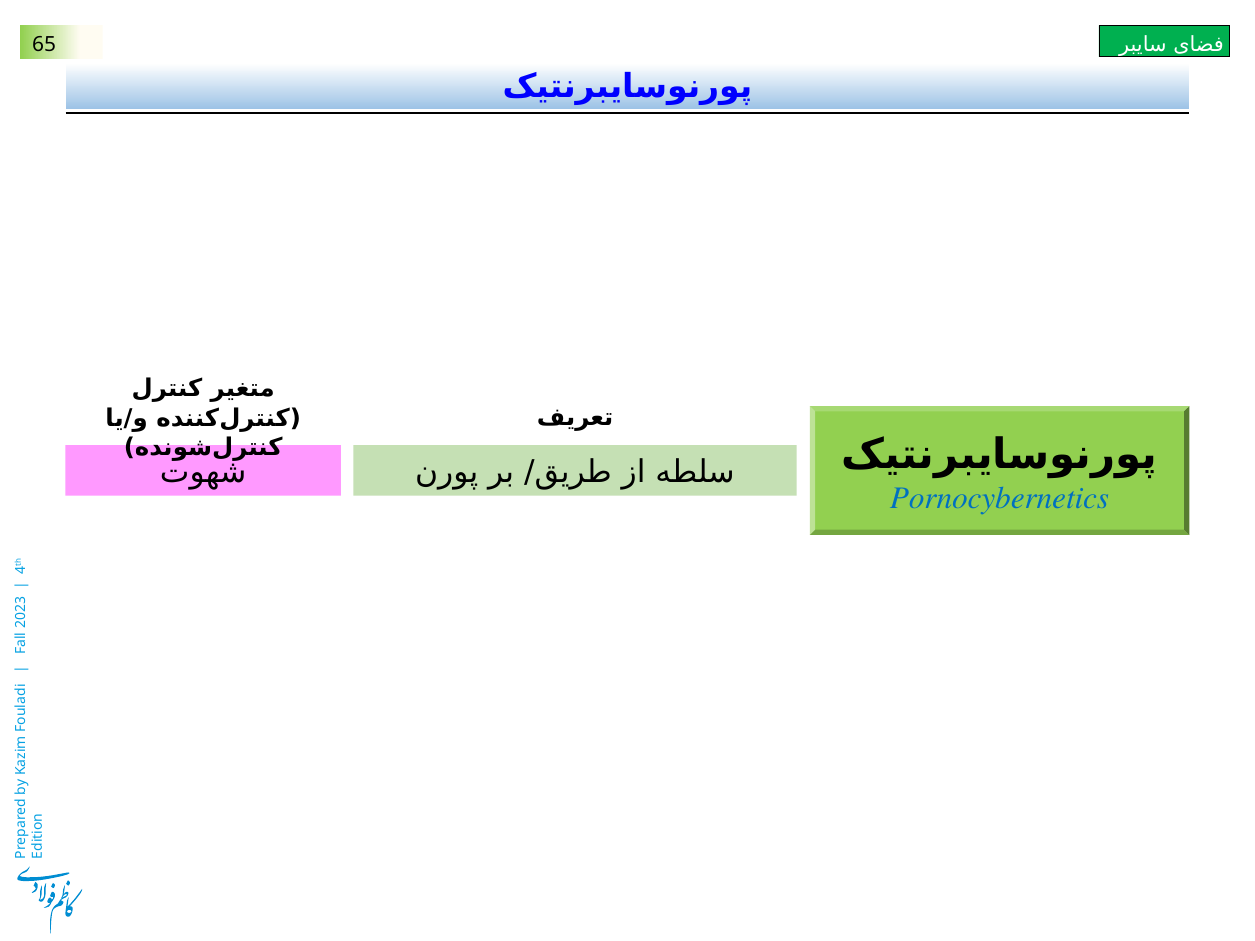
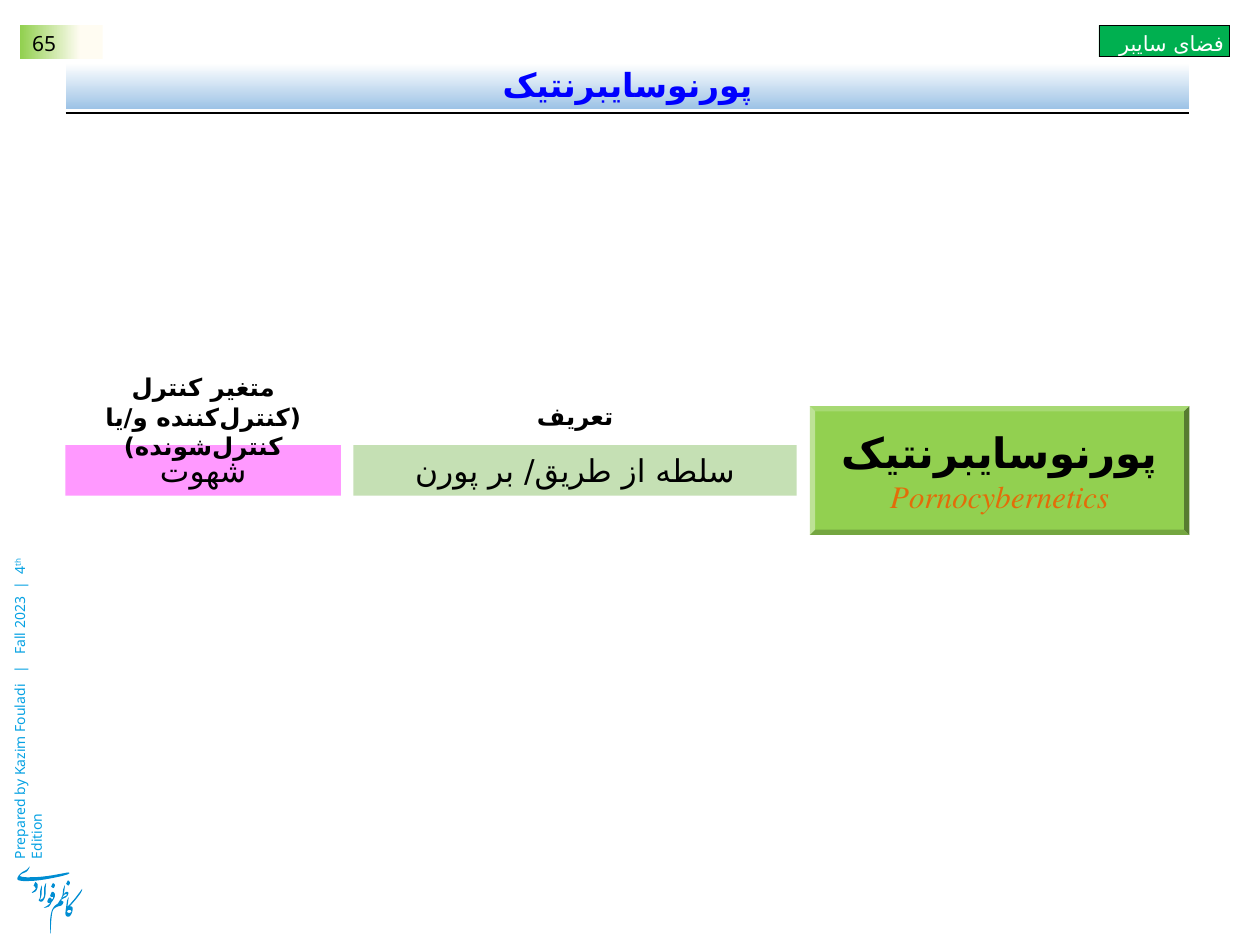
Pornocybernetics colour: blue -> orange
